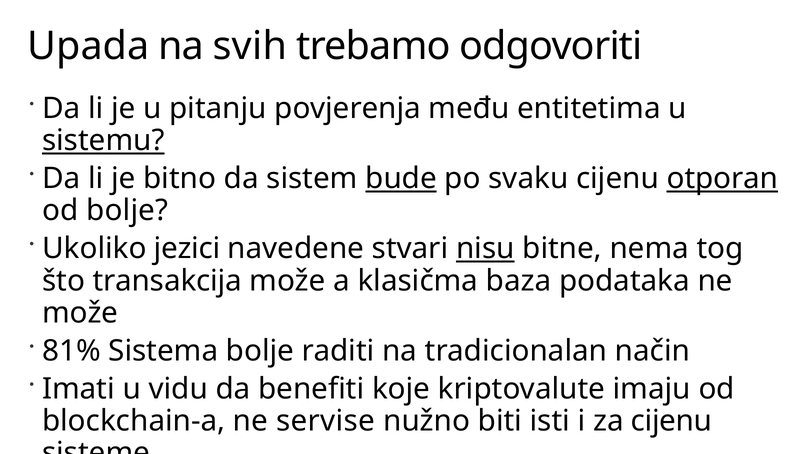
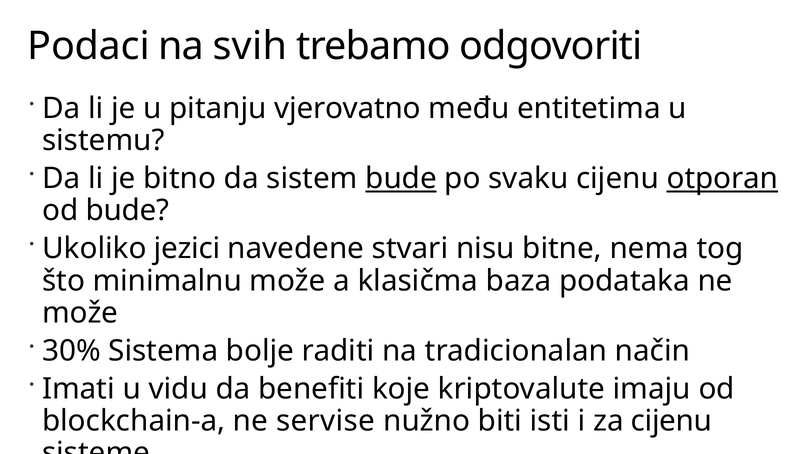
Upada: Upada -> Podaci
povjerenja: povjerenja -> vjerovatno
sistemu underline: present -> none
od bolje: bolje -> bude
nisu underline: present -> none
transakcija: transakcija -> minimalnu
81%: 81% -> 30%
